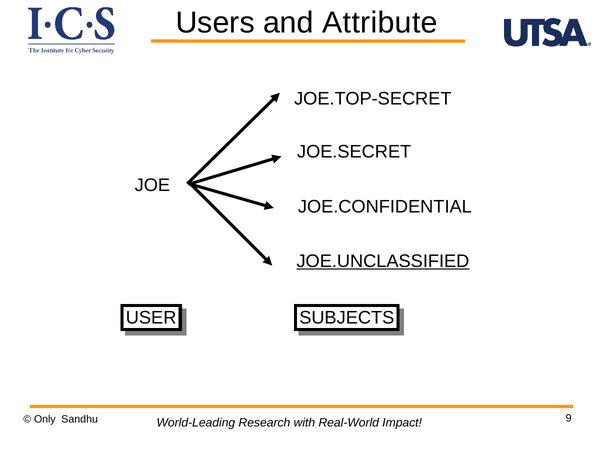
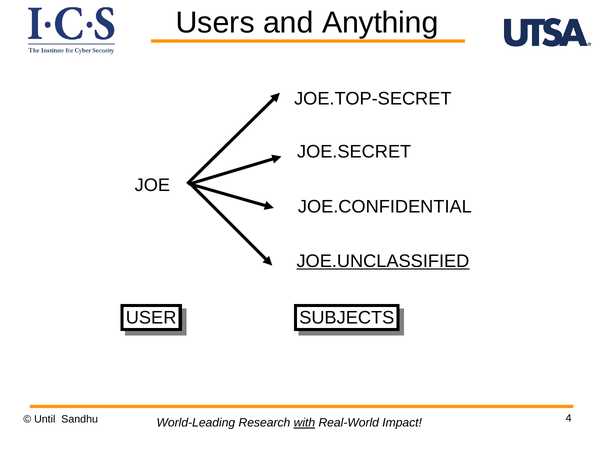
Attribute: Attribute -> Anything
Only: Only -> Until
9: 9 -> 4
with underline: none -> present
